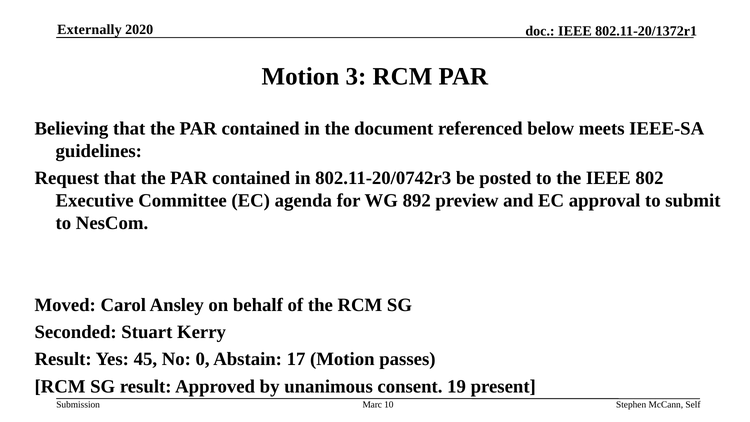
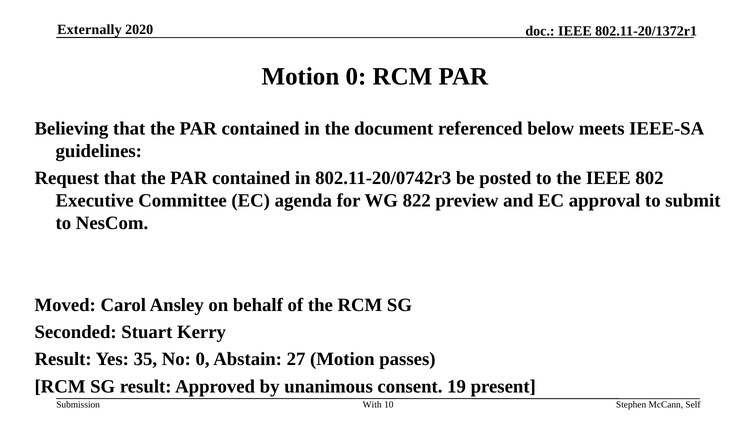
Motion 3: 3 -> 0
892: 892 -> 822
45: 45 -> 35
17: 17 -> 27
Marc: Marc -> With
